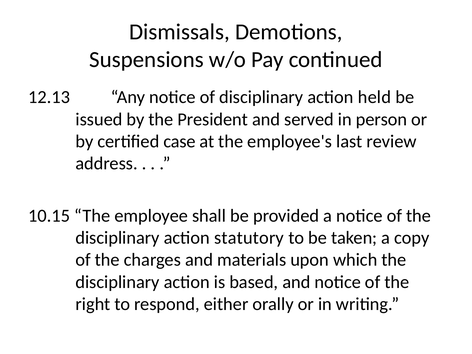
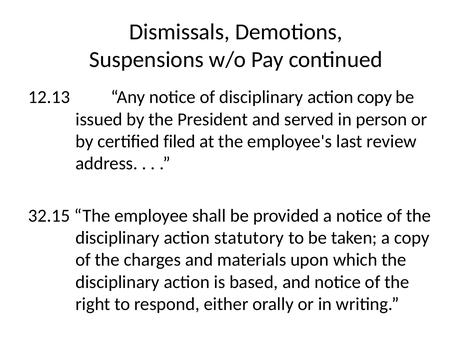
action held: held -> copy
case: case -> filed
10.15: 10.15 -> 32.15
